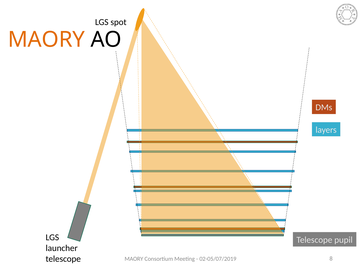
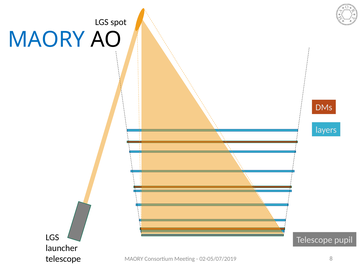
MAORY at (46, 40) colour: orange -> blue
